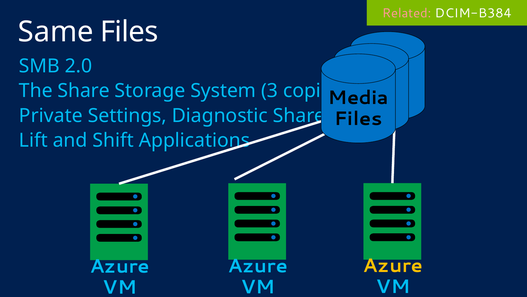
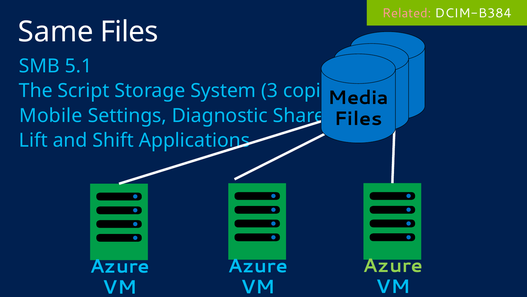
2.0: 2.0 -> 5.1
The Share: Share -> Script
Private: Private -> Mobile
Azure at (393, 265) colour: yellow -> light green
